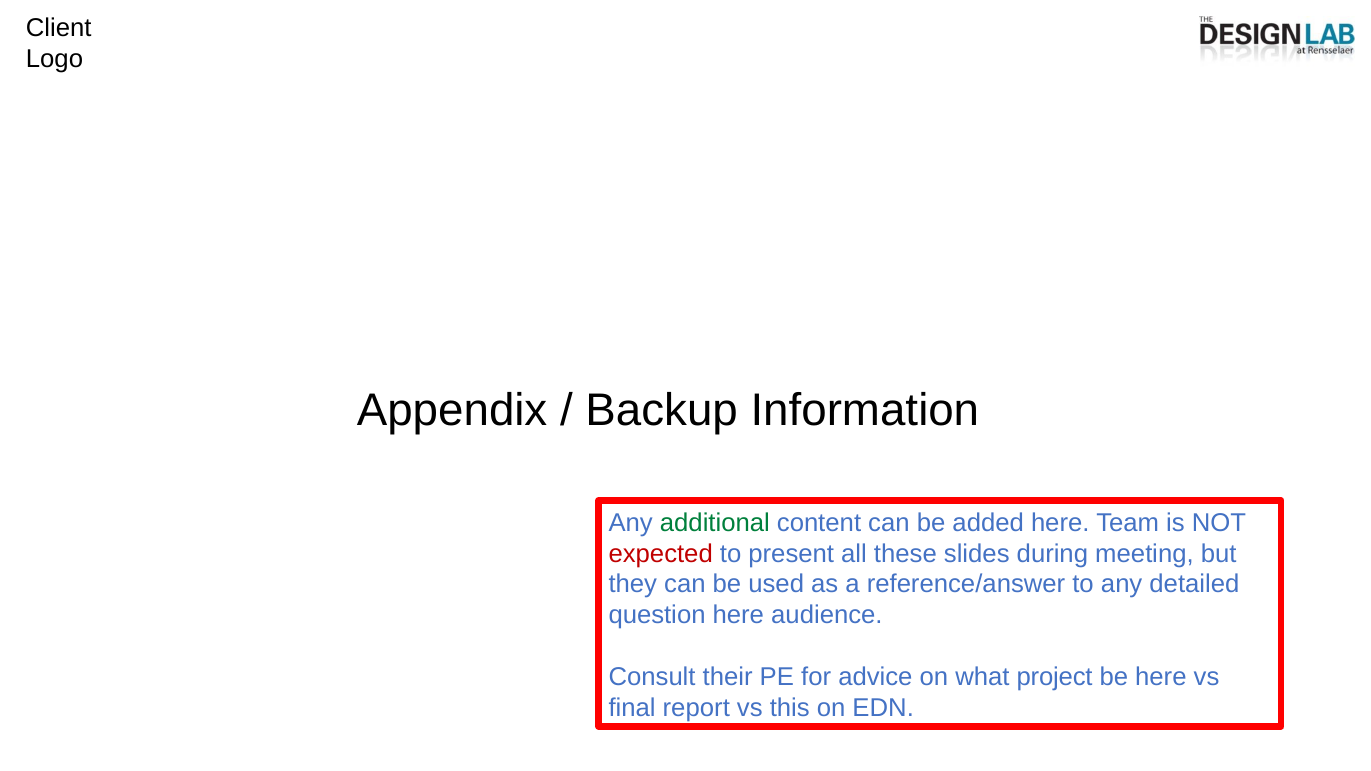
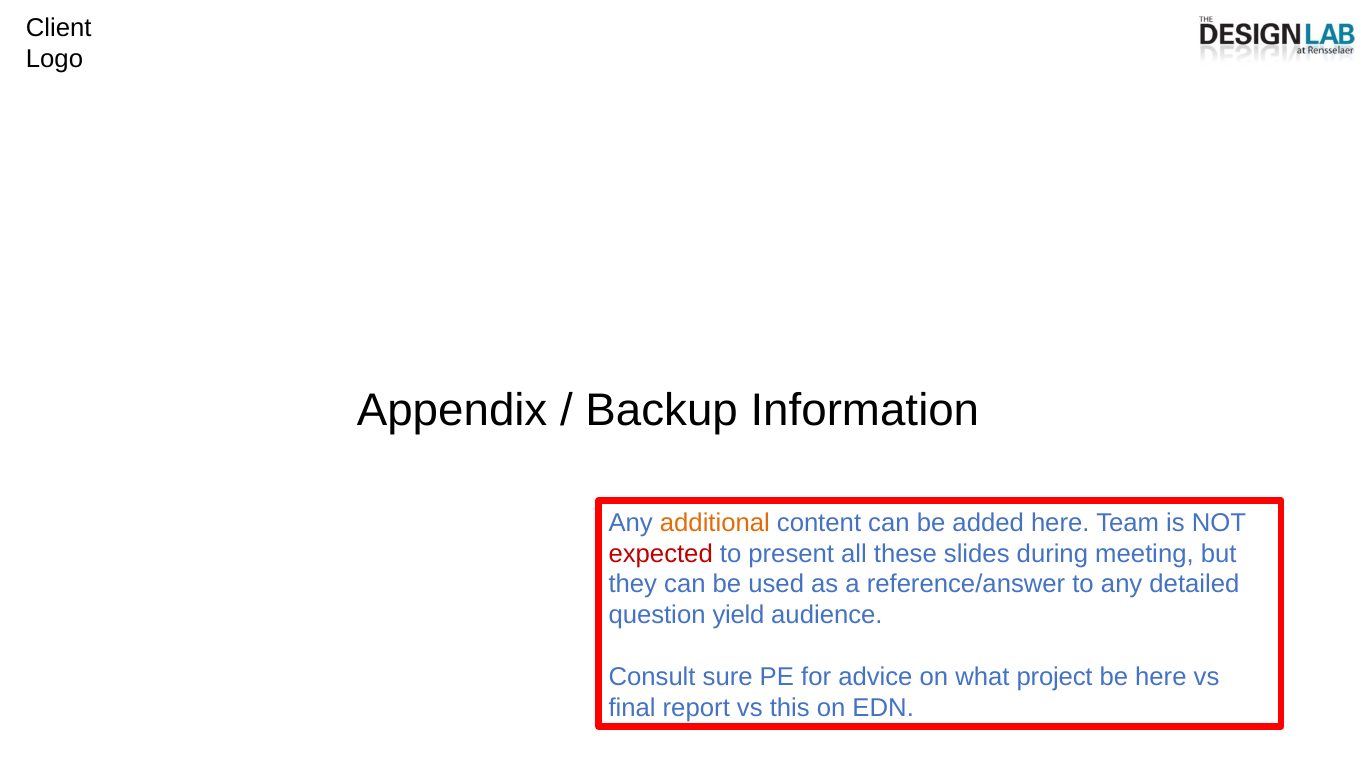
additional colour: green -> orange
question here: here -> yield
their: their -> sure
